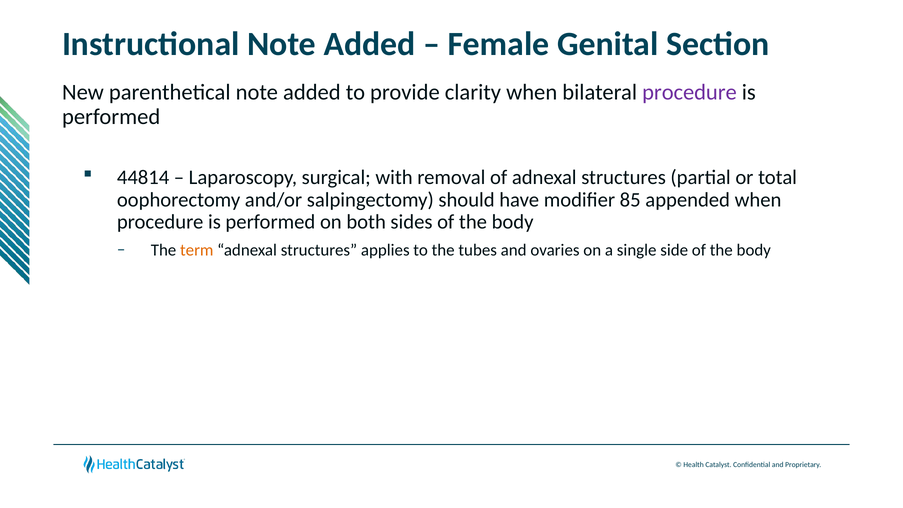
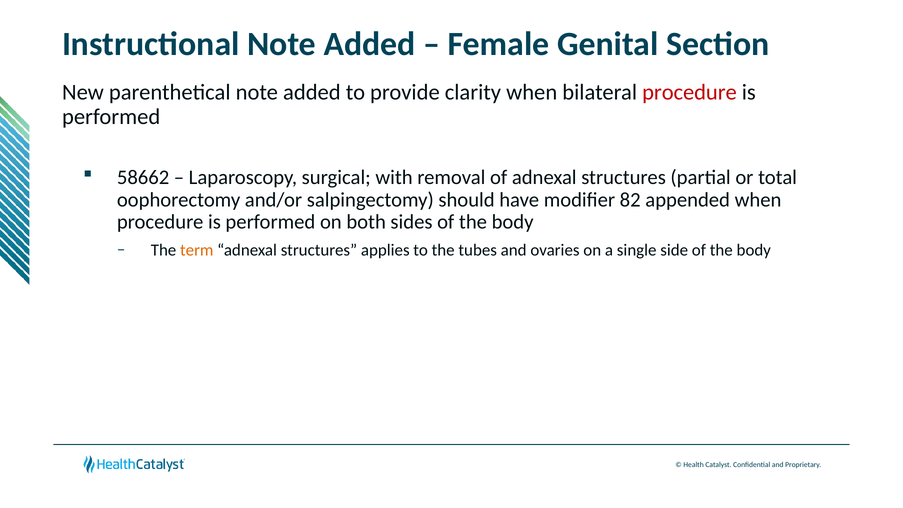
procedure at (689, 92) colour: purple -> red
44814: 44814 -> 58662
85: 85 -> 82
